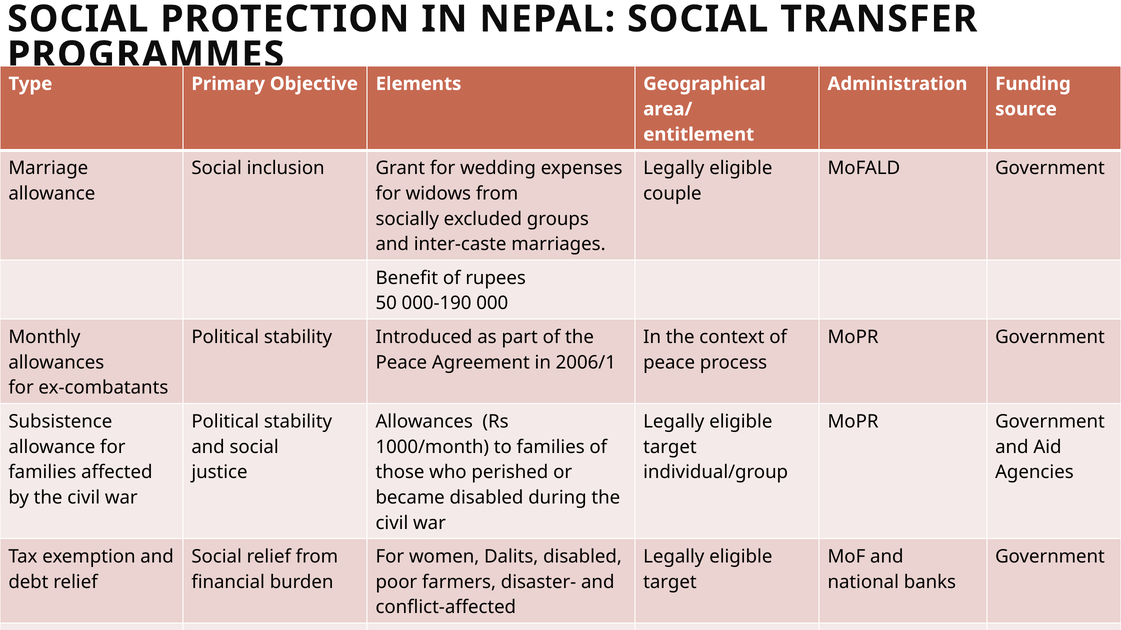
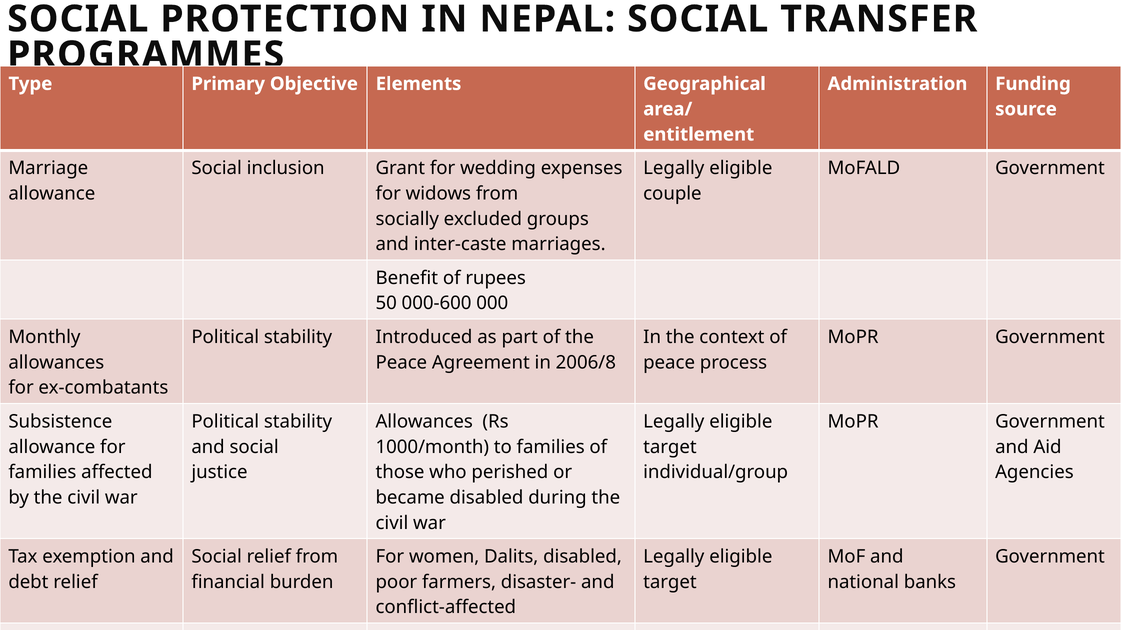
000-190: 000-190 -> 000-600
2006/1: 2006/1 -> 2006/8
